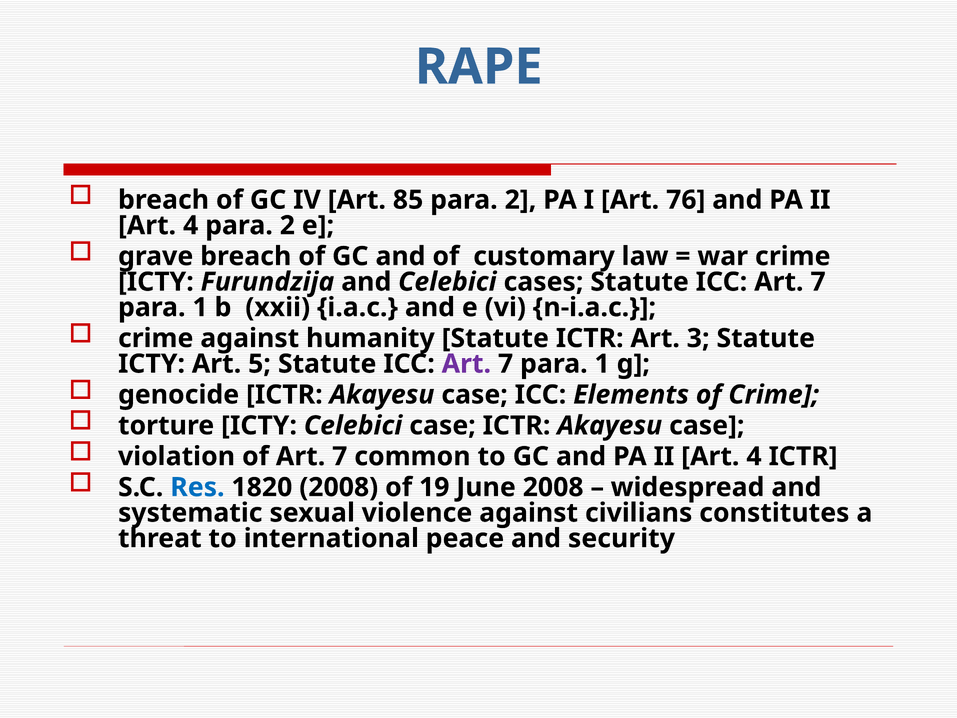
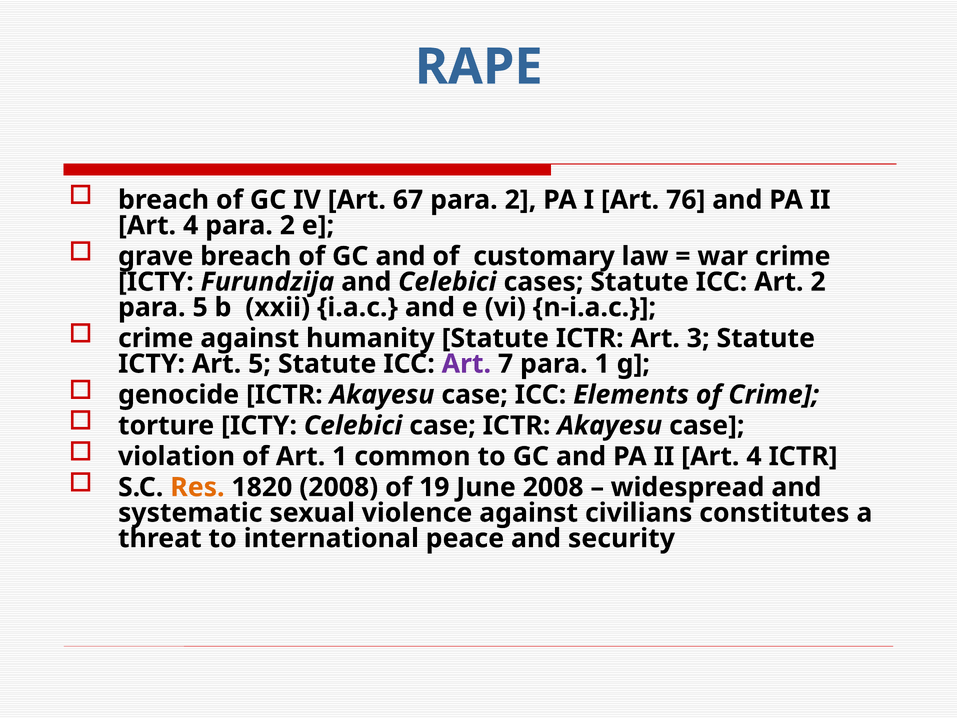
85: 85 -> 67
7 at (818, 282): 7 -> 2
1 at (200, 307): 1 -> 5
of Art 7: 7 -> 1
Res colour: blue -> orange
